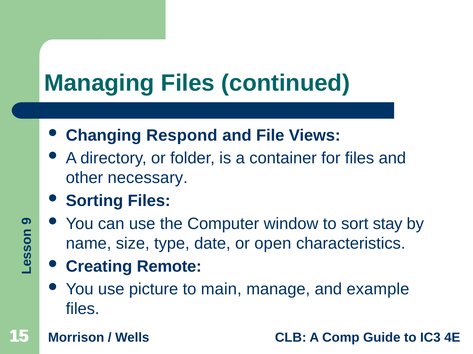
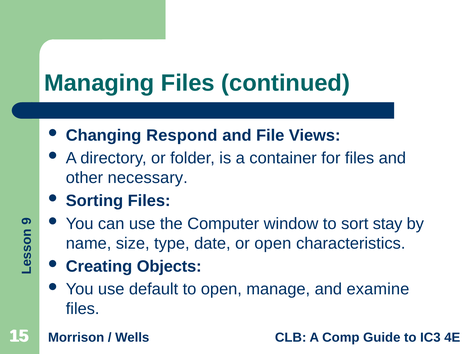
Remote: Remote -> Objects
picture: picture -> default
to main: main -> open
example: example -> examine
